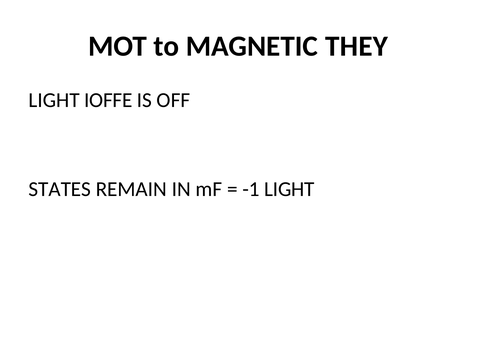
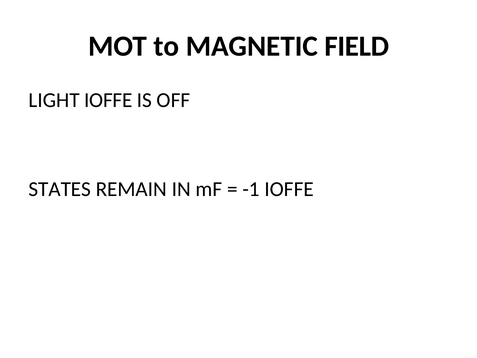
THEY: THEY -> FIELD
-1 LIGHT: LIGHT -> IOFFE
